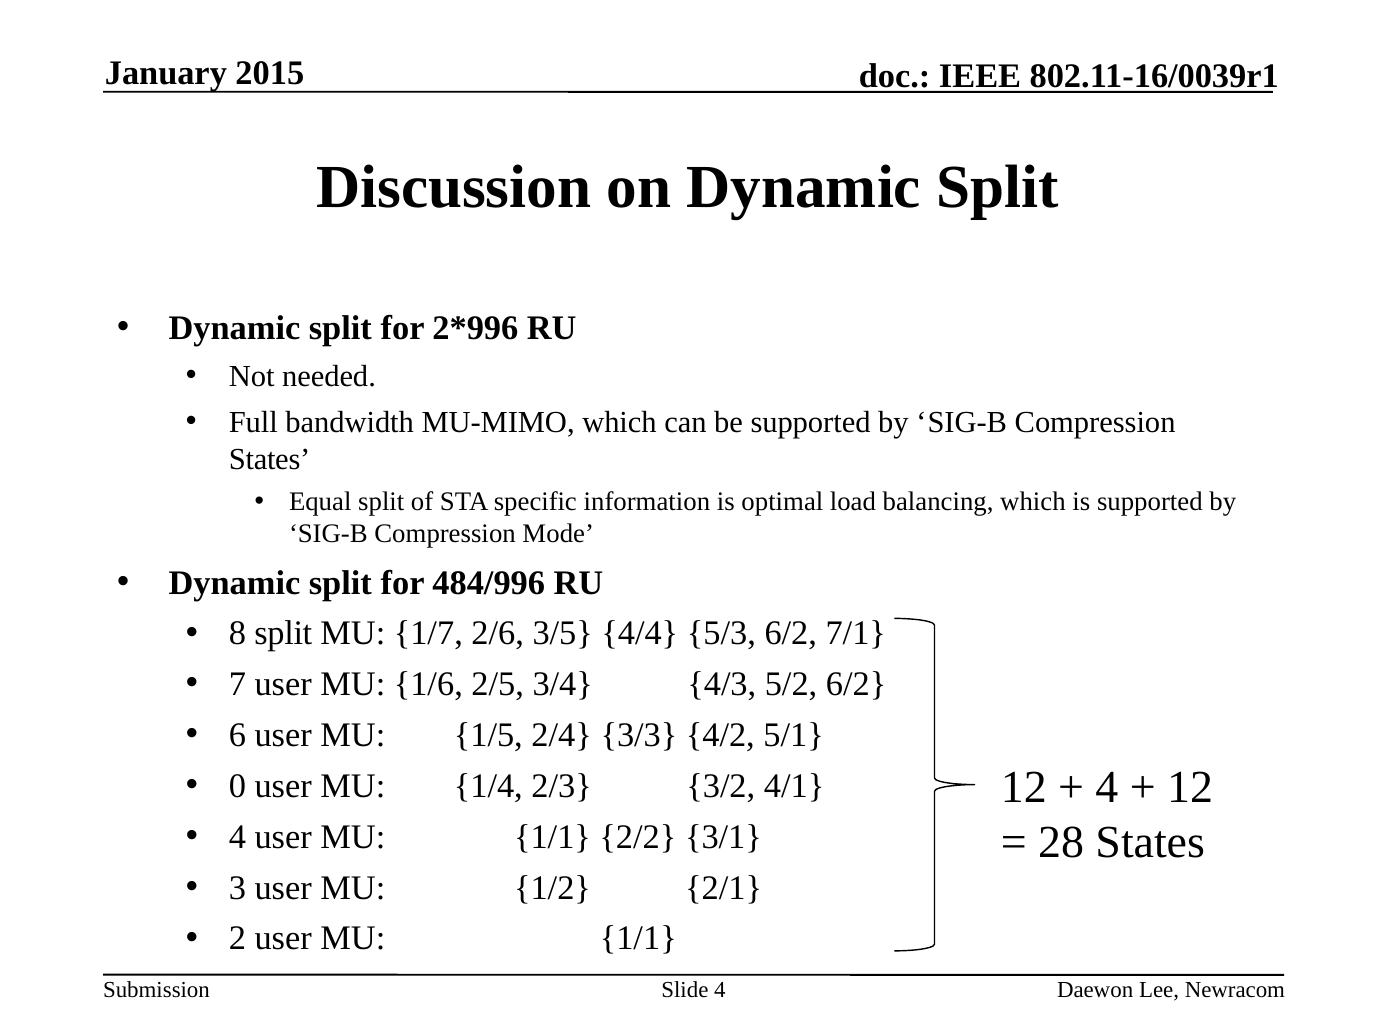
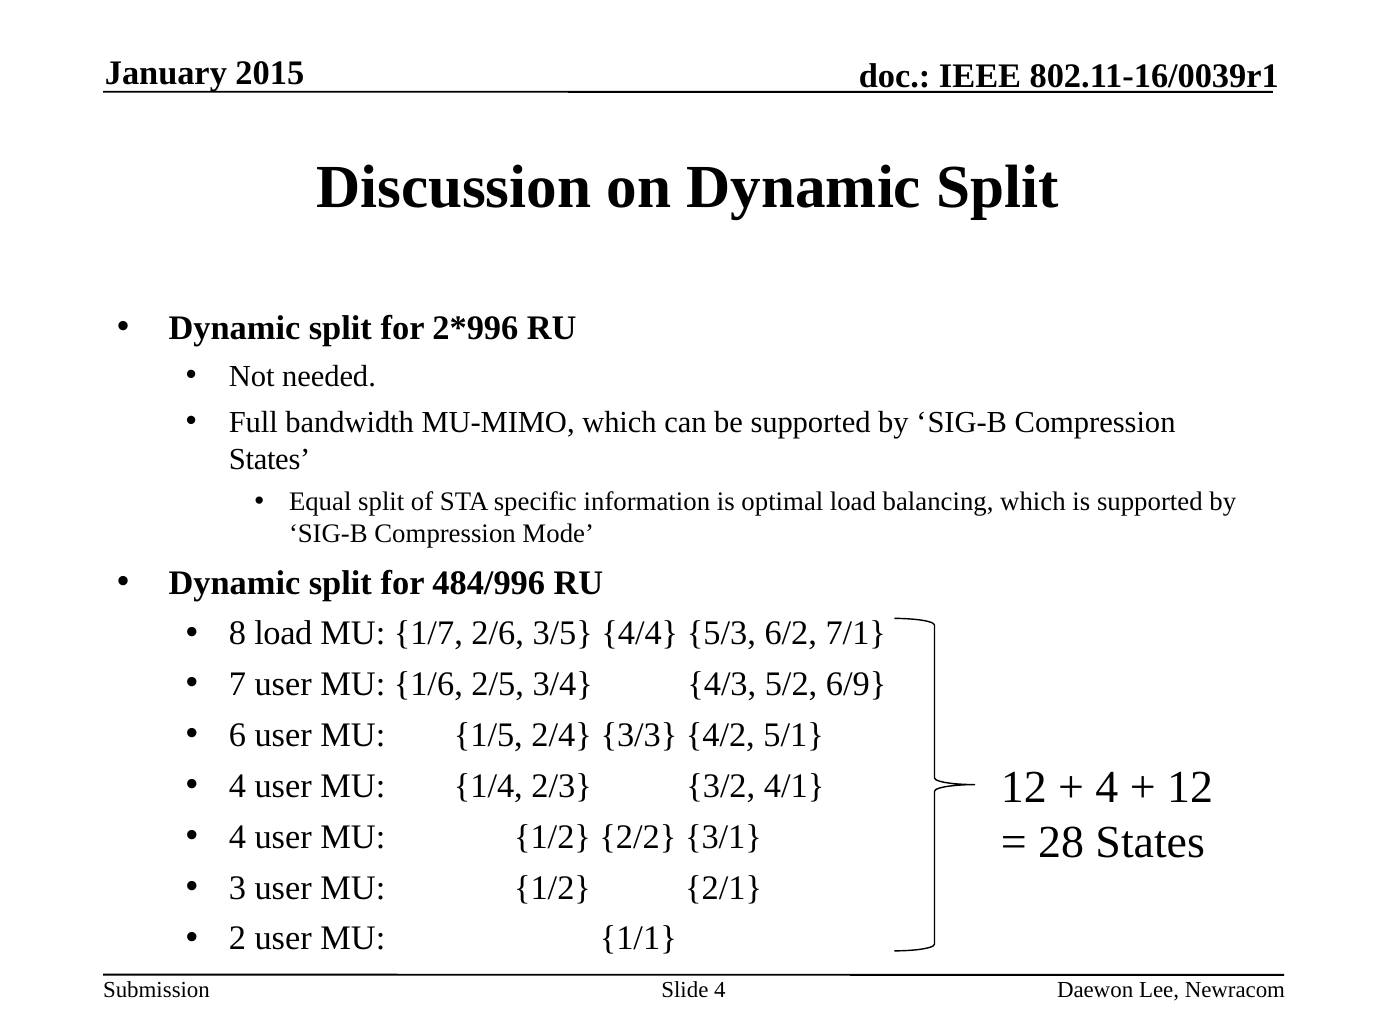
8 split: split -> load
5/2 6/2: 6/2 -> 6/9
0 at (237, 786): 0 -> 4
4 user MU 1/1: 1/1 -> 1/2
